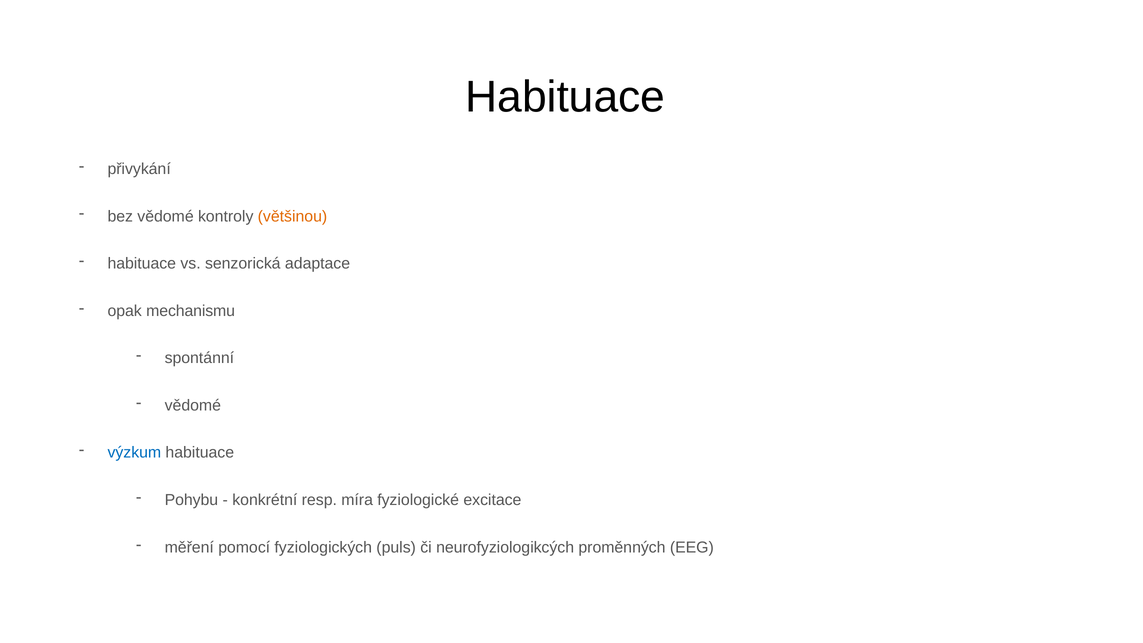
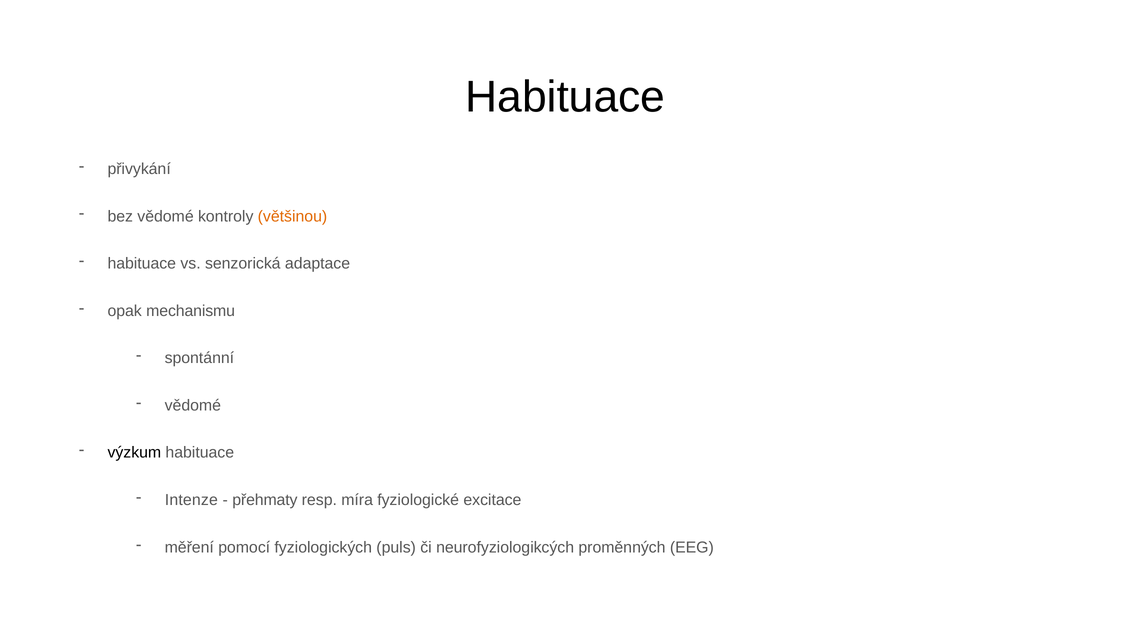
výzkum colour: blue -> black
Pohybu: Pohybu -> Intenze
konkrétní: konkrétní -> přehmaty
